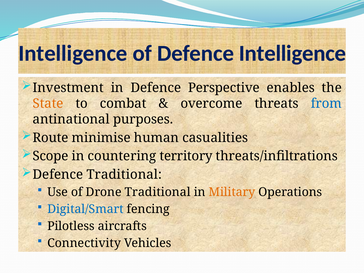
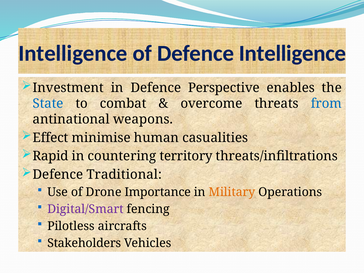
State colour: orange -> blue
purposes: purposes -> weapons
Route: Route -> Effect
Scope: Scope -> Rapid
Drone Traditional: Traditional -> Importance
Digital/Smart colour: blue -> purple
Connectivity: Connectivity -> Stakeholders
